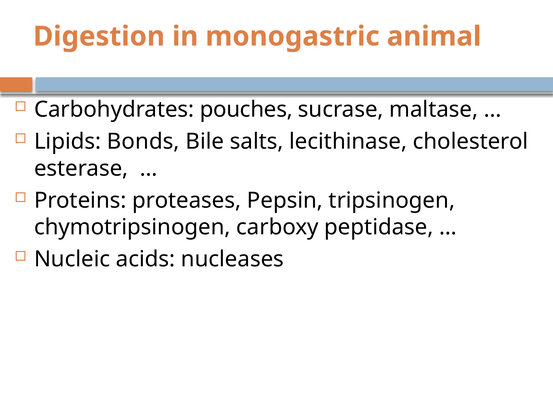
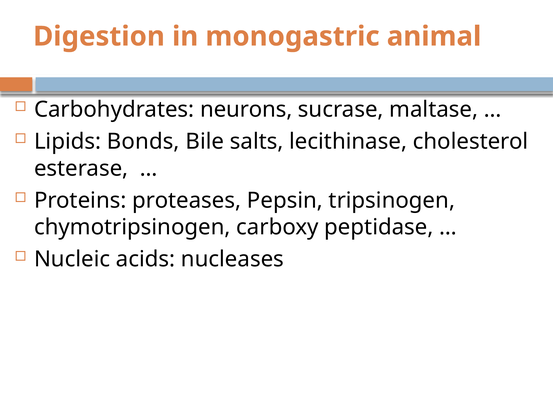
pouches: pouches -> neurons
